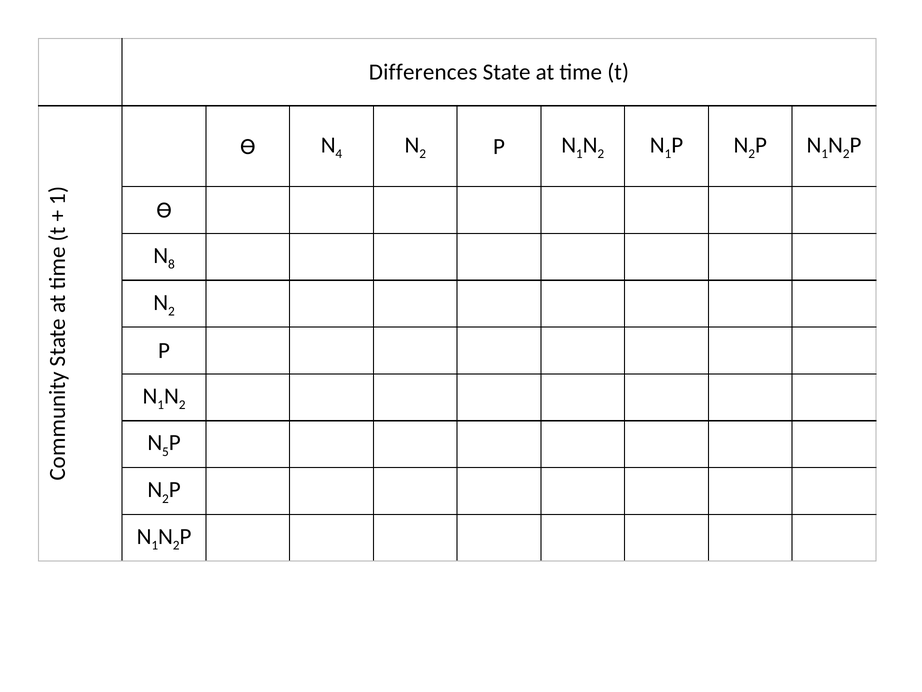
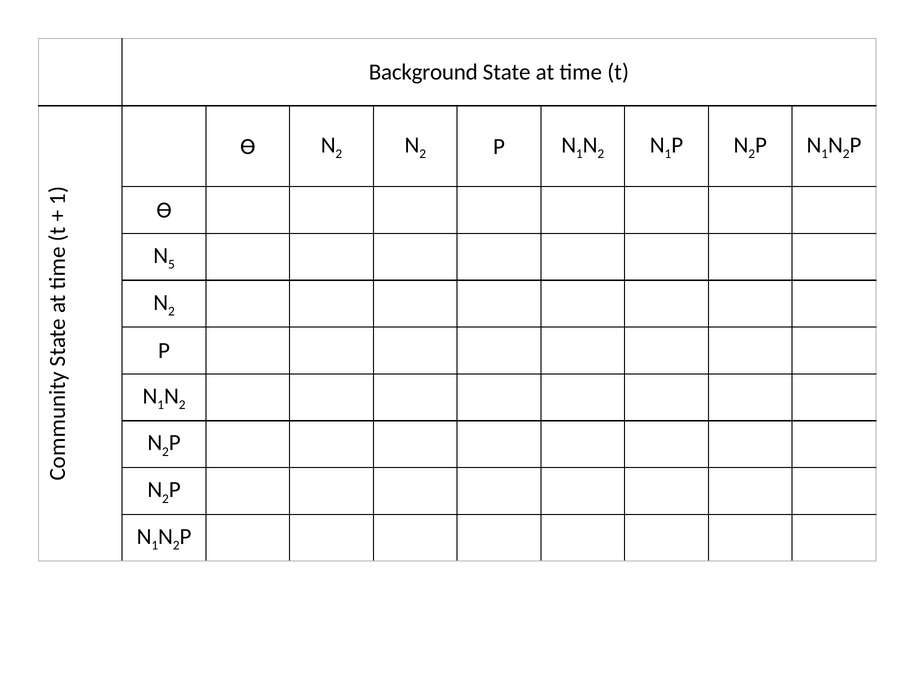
Differences: Differences -> Background
4 at (339, 154): 4 -> 2
8: 8 -> 5
5 at (165, 452): 5 -> 2
